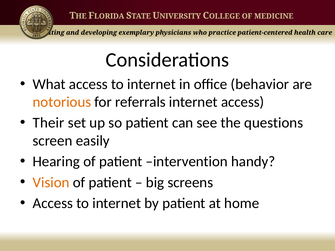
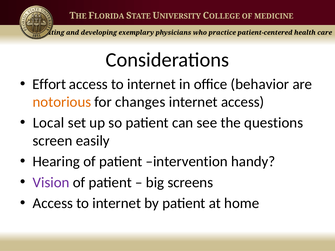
What: What -> Effort
referrals: referrals -> changes
Their: Their -> Local
Vision colour: orange -> purple
